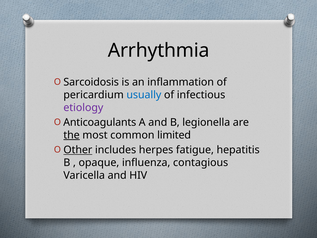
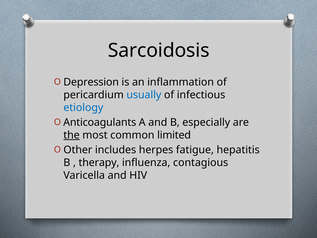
Arrhythmia: Arrhythmia -> Sarcoidosis
Sarcoidosis: Sarcoidosis -> Depression
etiology colour: purple -> blue
legionella: legionella -> especially
Other underline: present -> none
opaque: opaque -> therapy
